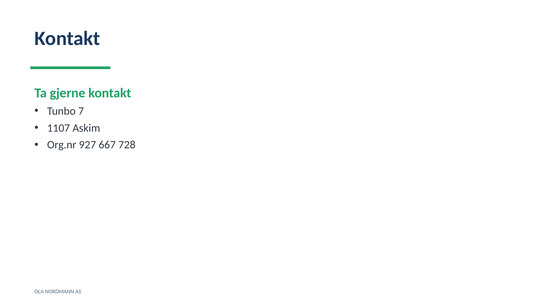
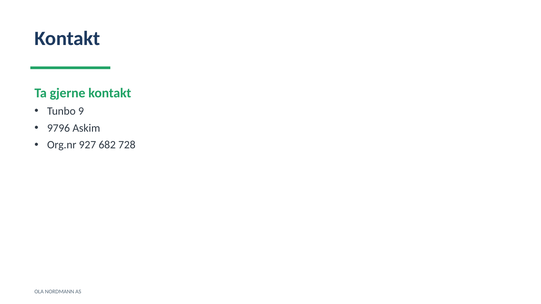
7: 7 -> 9
1107: 1107 -> 9796
667: 667 -> 682
